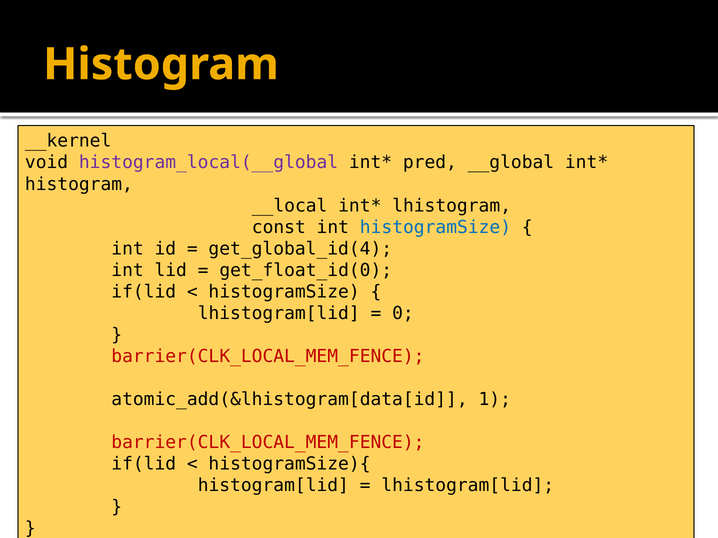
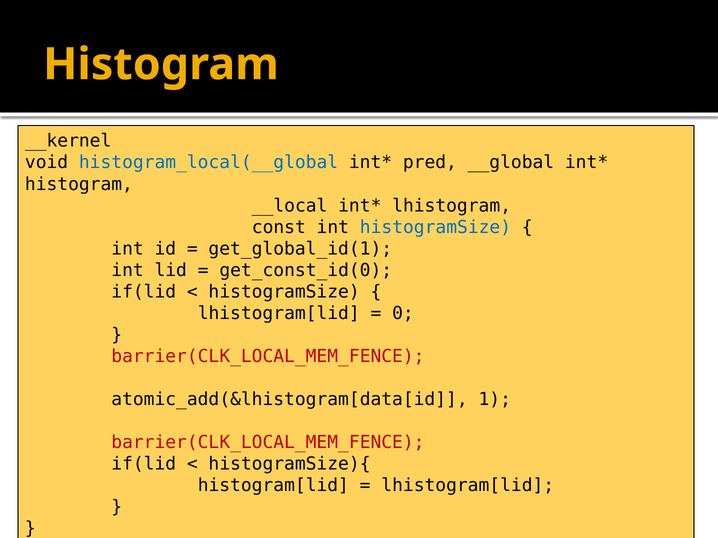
histogram_local(__global colour: purple -> blue
get_global_id(4: get_global_id(4 -> get_global_id(1
get_float_id(0: get_float_id(0 -> get_const_id(0
